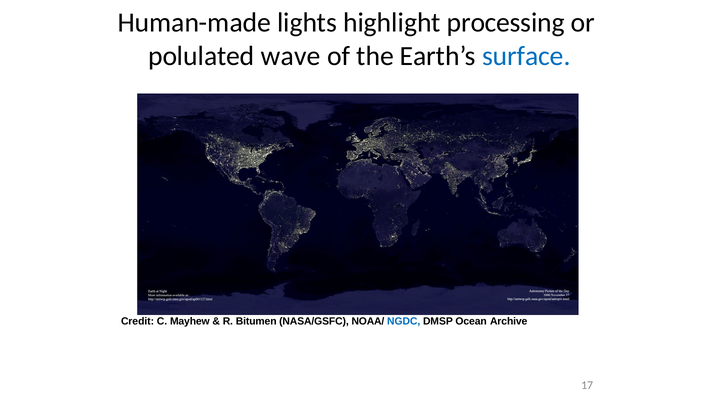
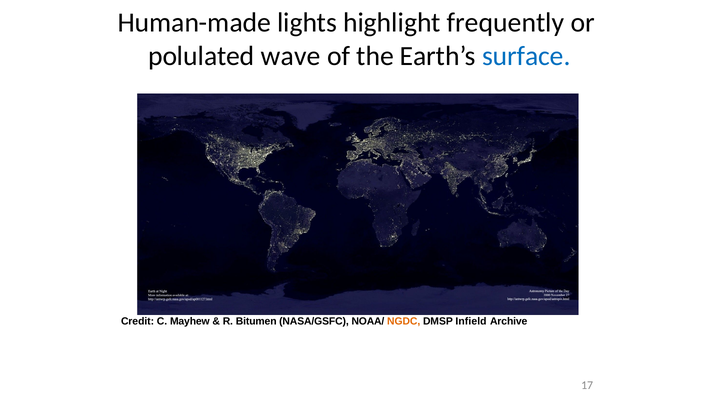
processing: processing -> frequently
NGDC colour: blue -> orange
Ocean: Ocean -> Infield
